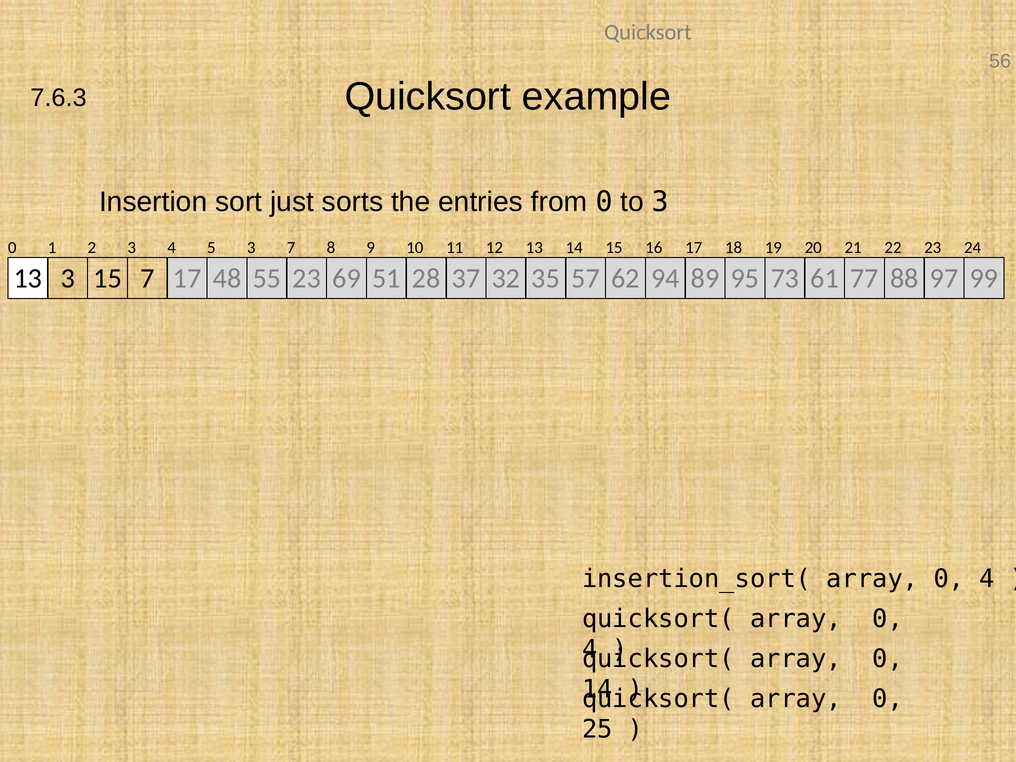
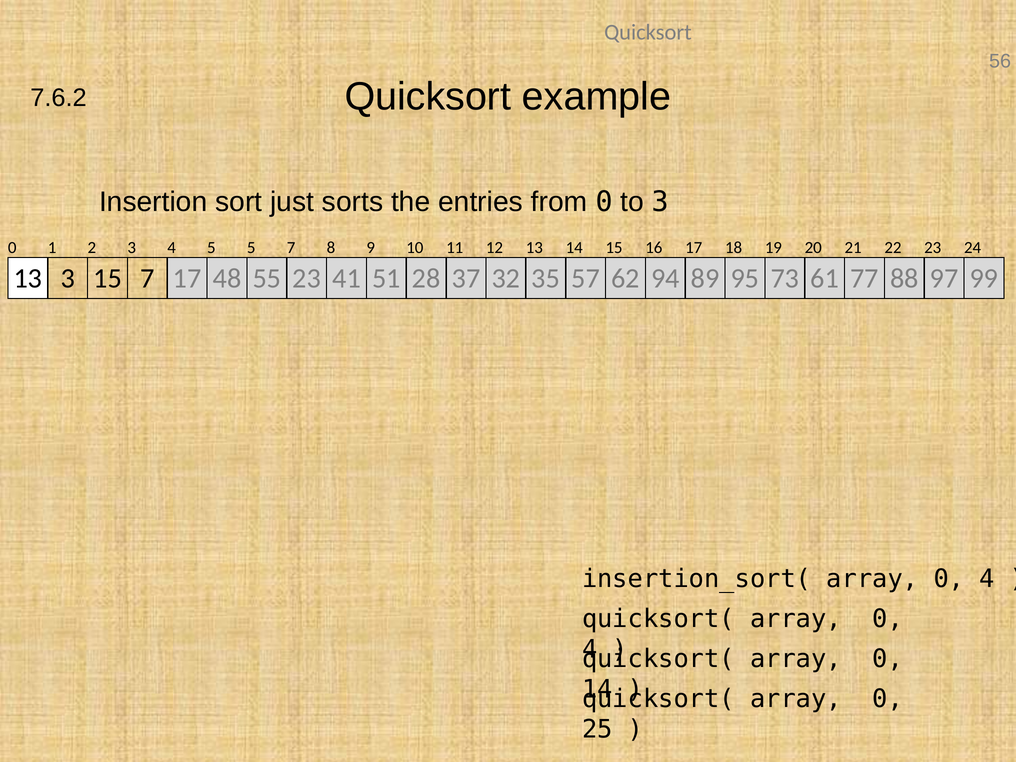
7.6.3: 7.6.3 -> 7.6.2
5 3: 3 -> 5
69: 69 -> 41
